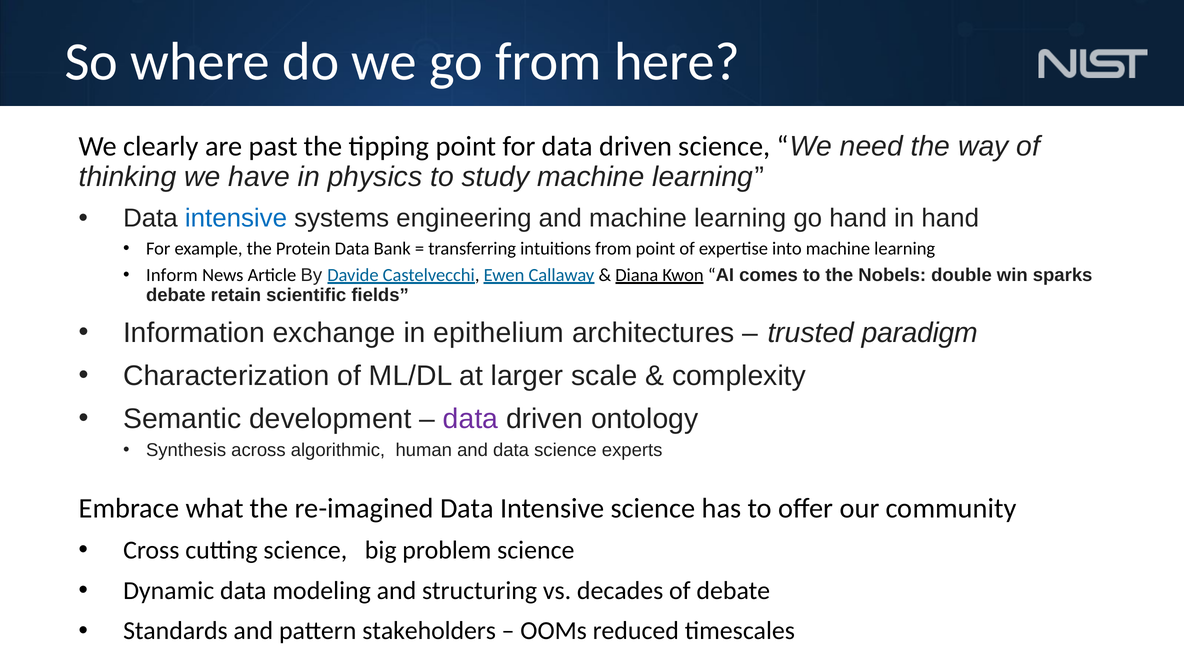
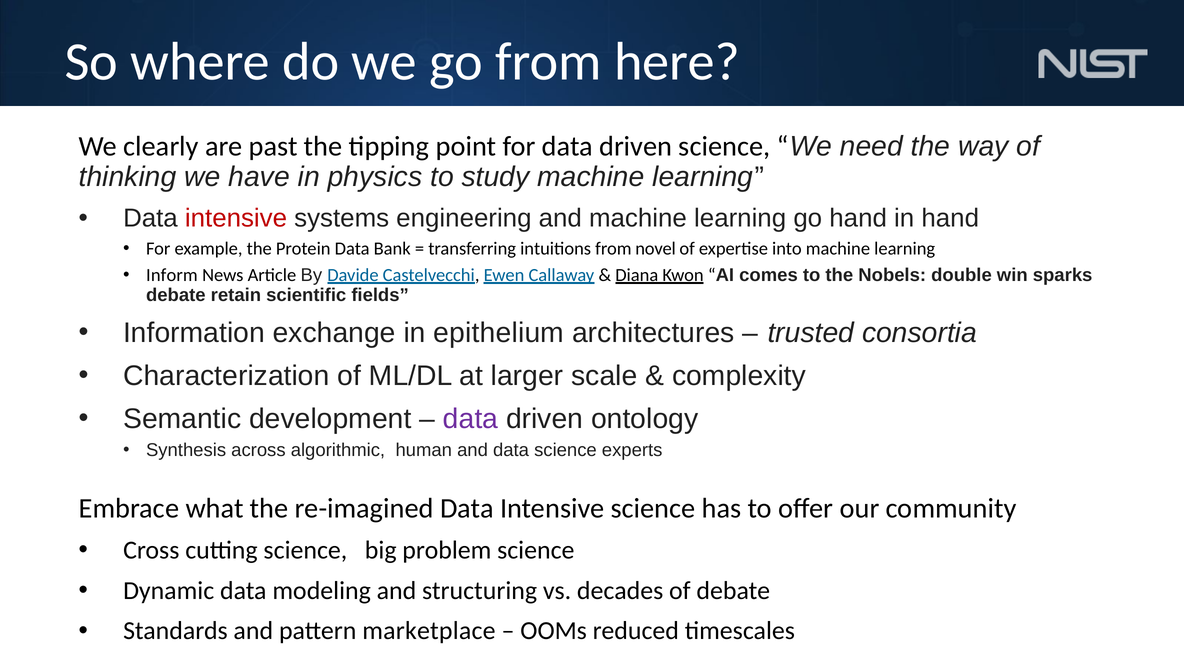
intensive at (236, 218) colour: blue -> red
from point: point -> novel
paradigm: paradigm -> consortia
stakeholders: stakeholders -> marketplace
